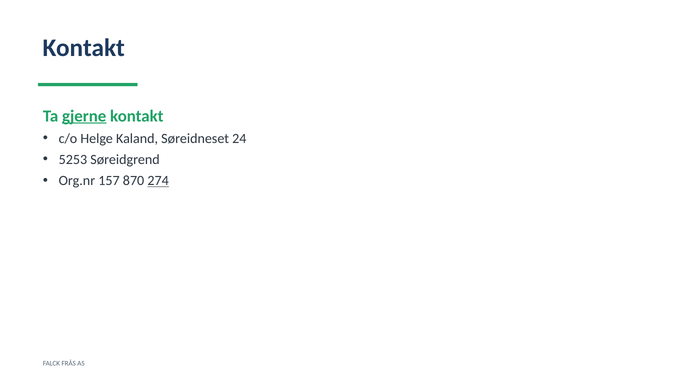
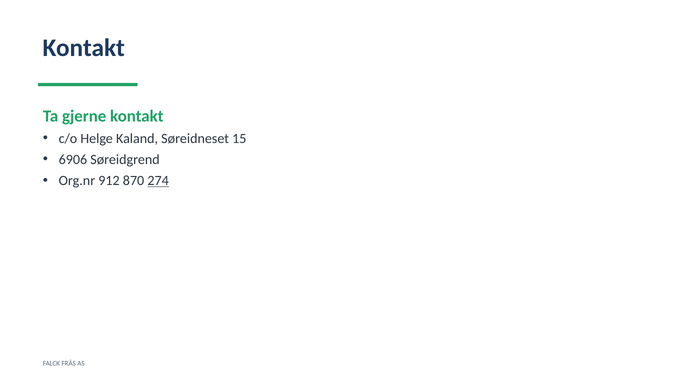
gjerne underline: present -> none
24: 24 -> 15
5253: 5253 -> 6906
157: 157 -> 912
